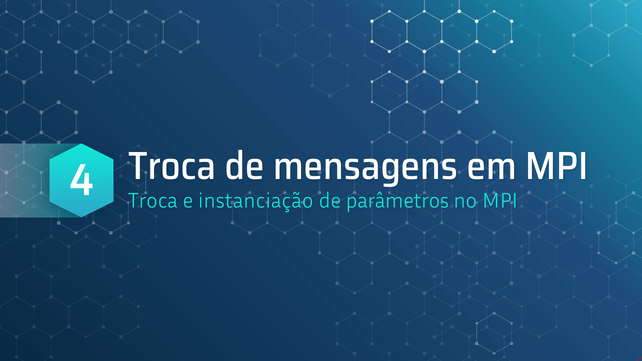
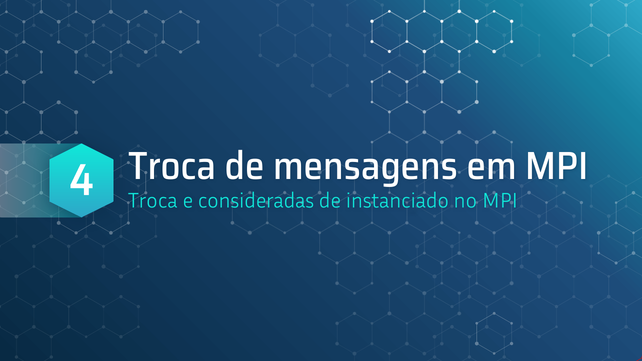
instanciação: instanciação -> consideradas
parâmetros: parâmetros -> instanciado
